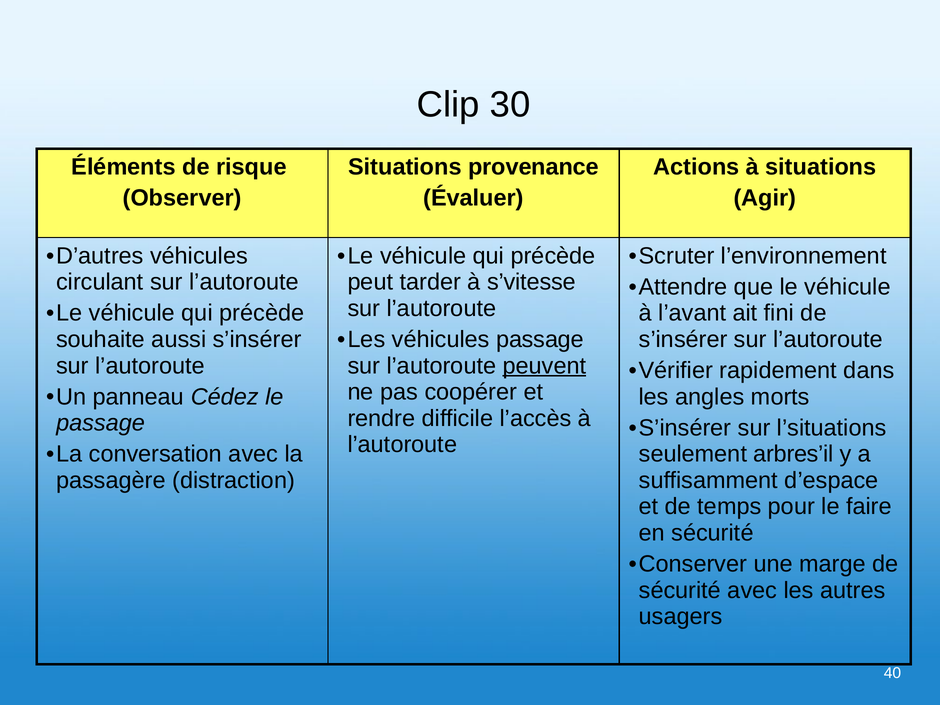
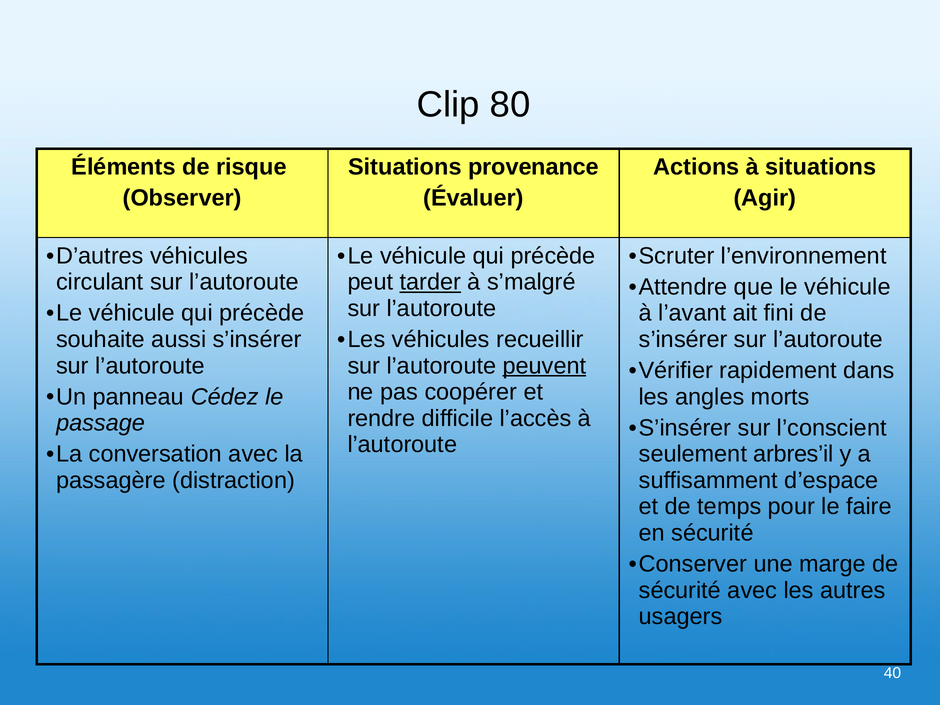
30: 30 -> 80
tarder underline: none -> present
s’vitesse: s’vitesse -> s’malgré
véhicules passage: passage -> recueillir
l’situations: l’situations -> l’conscient
